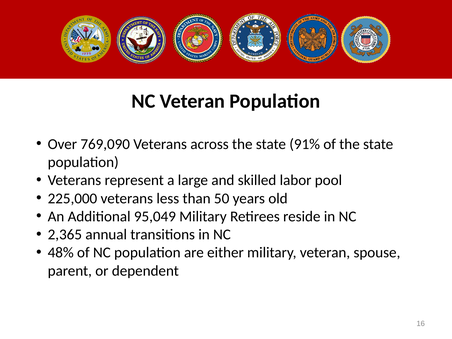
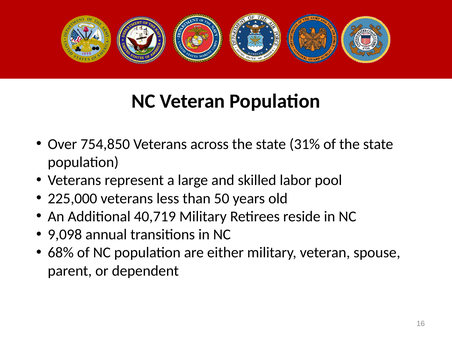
769,090: 769,090 -> 754,850
91%: 91% -> 31%
95,049: 95,049 -> 40,719
2,365: 2,365 -> 9,098
48%: 48% -> 68%
